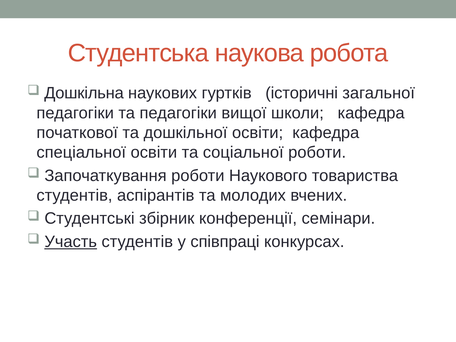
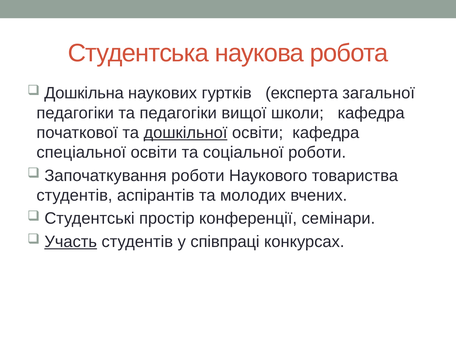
історичні: історичні -> експерта
дошкільної underline: none -> present
збірник: збірник -> простір
